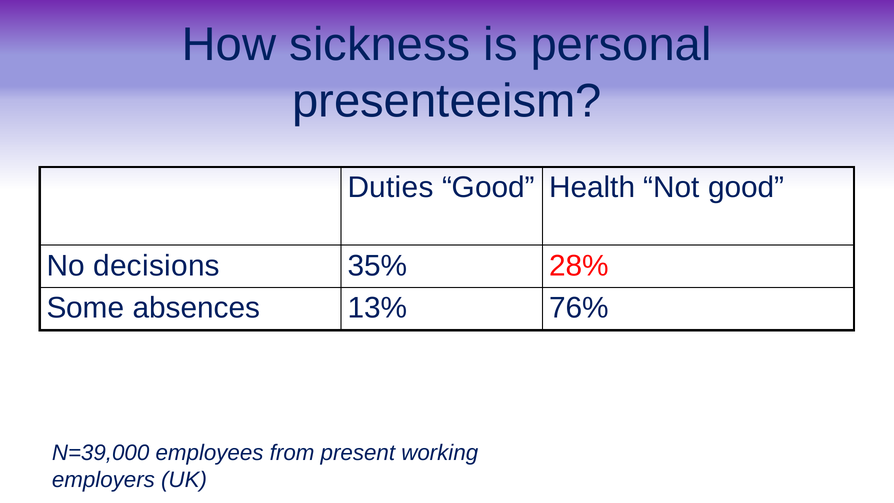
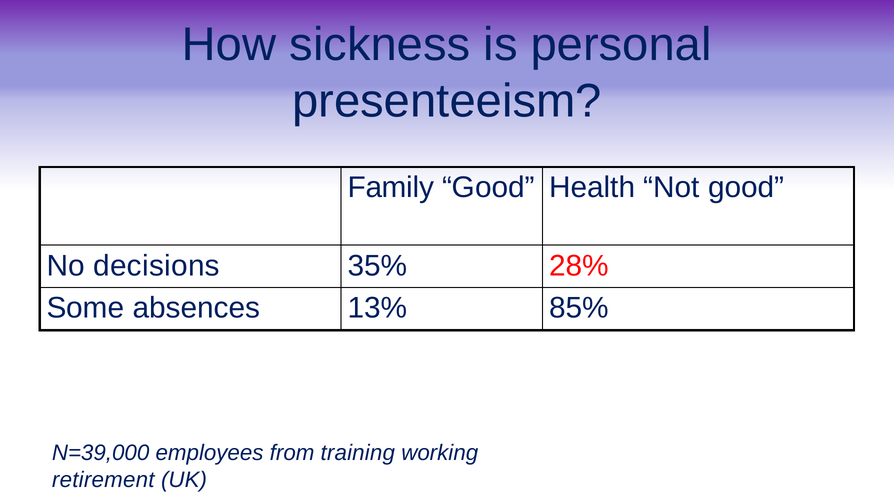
Duties: Duties -> Family
76%: 76% -> 85%
present: present -> training
employers: employers -> retirement
